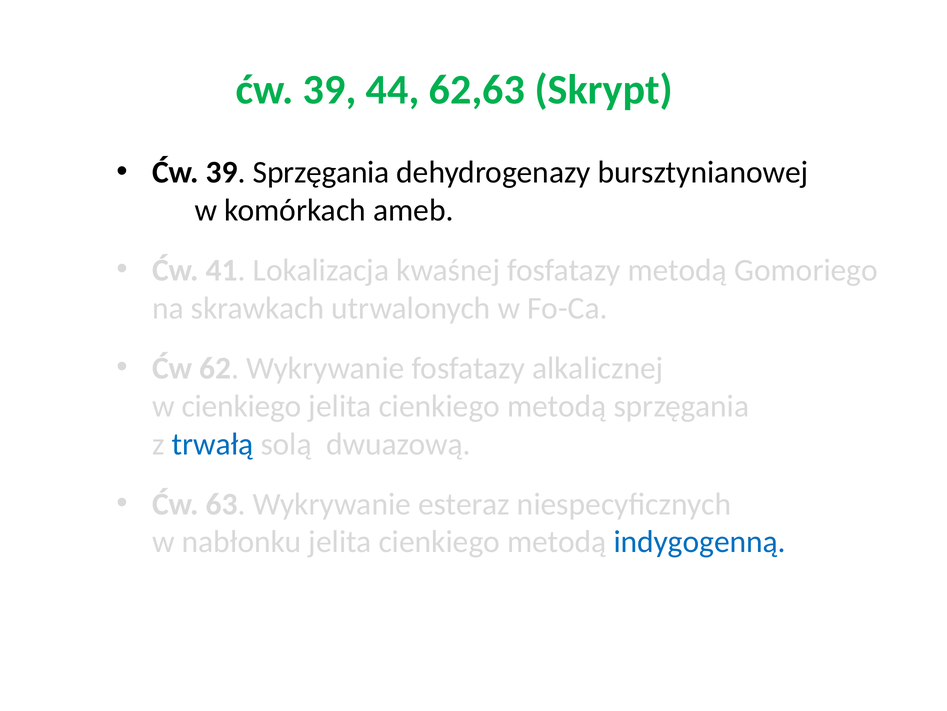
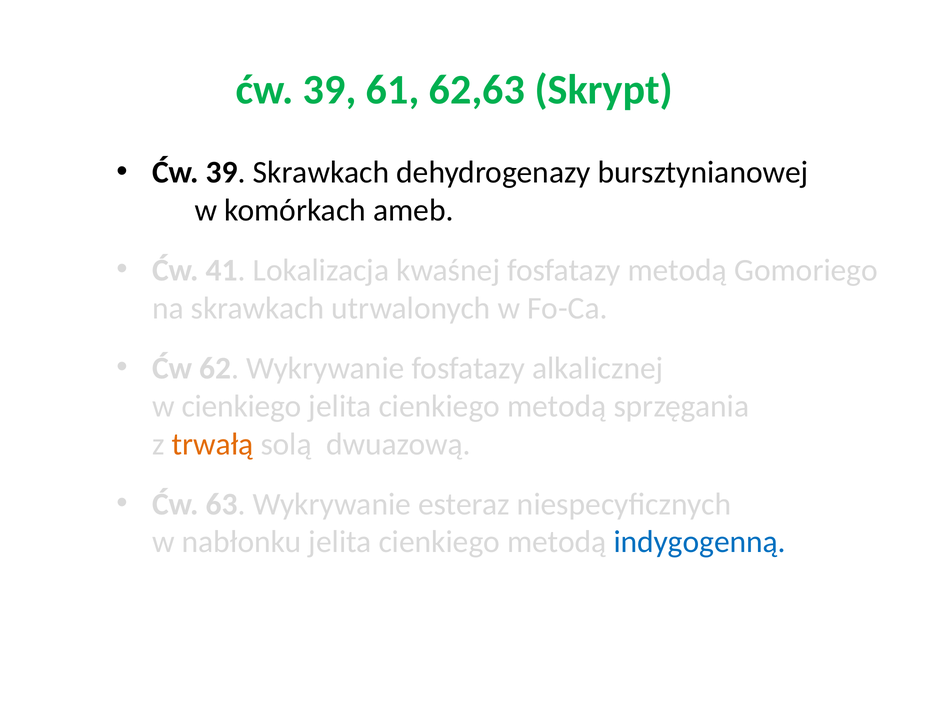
44: 44 -> 61
39 Sprzęgania: Sprzęgania -> Skrawkach
trwałą colour: blue -> orange
